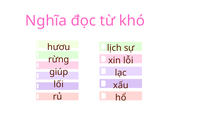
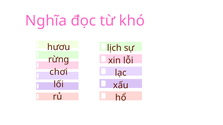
giúp: giúp -> chơi
